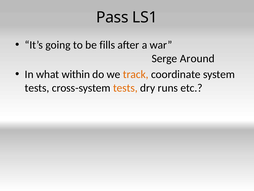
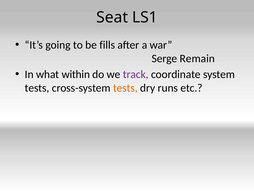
Pass: Pass -> Seat
Around: Around -> Remain
track colour: orange -> purple
